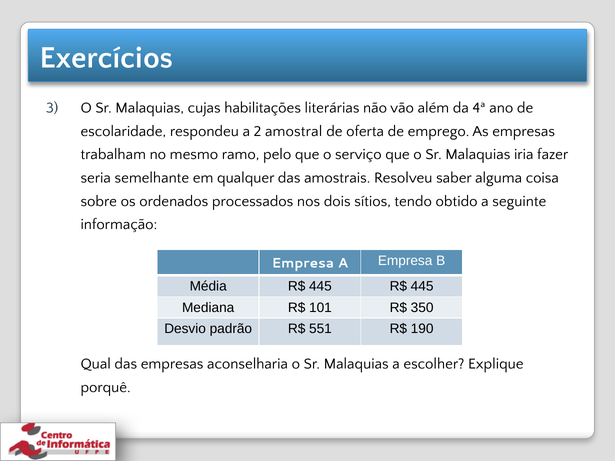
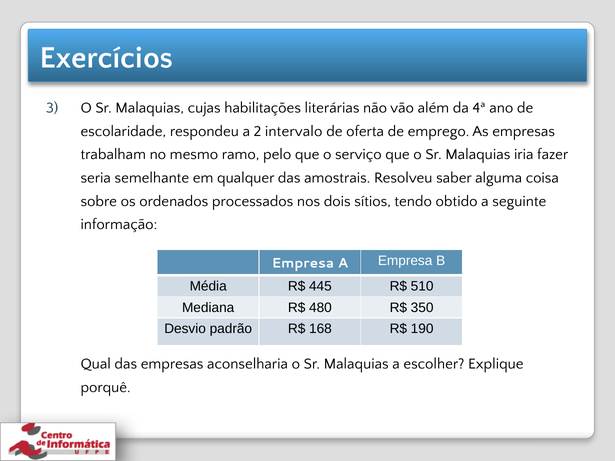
amostral: amostral -> intervalo
445 R$ 445: 445 -> 510
101: 101 -> 480
551: 551 -> 168
